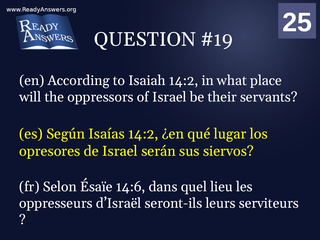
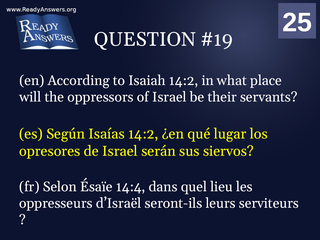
14:6: 14:6 -> 14:4
